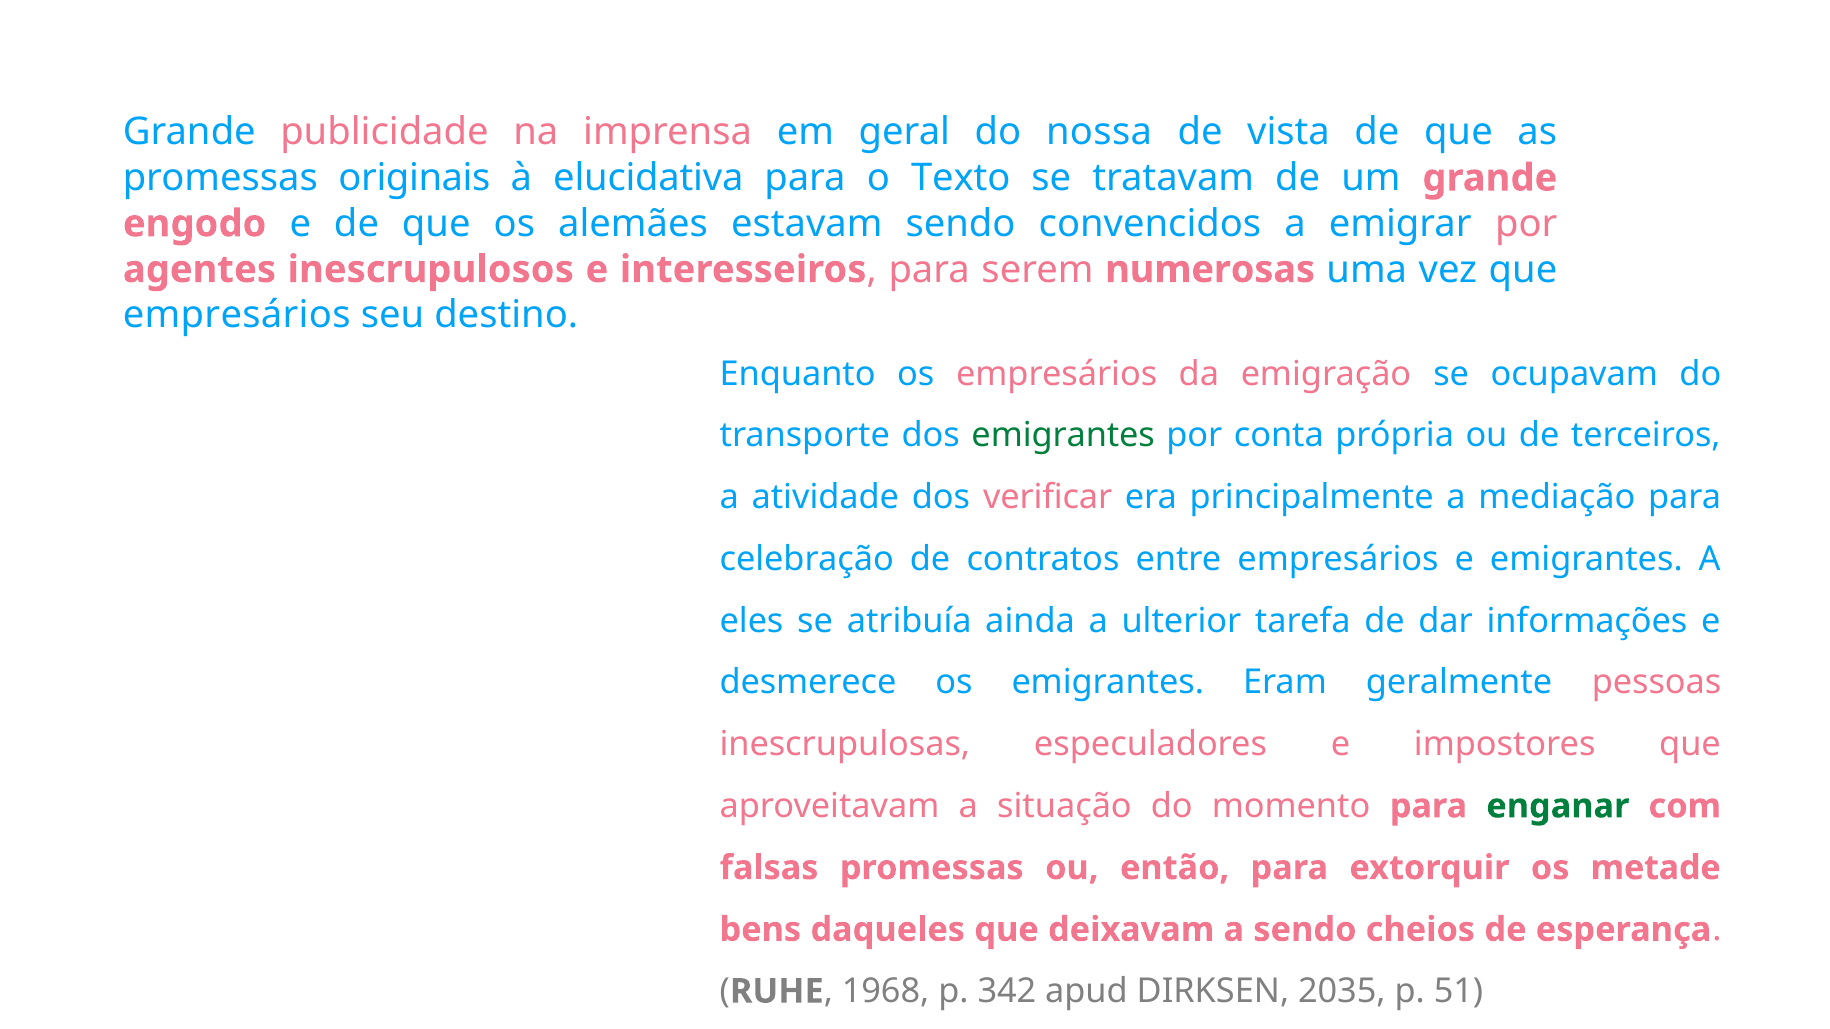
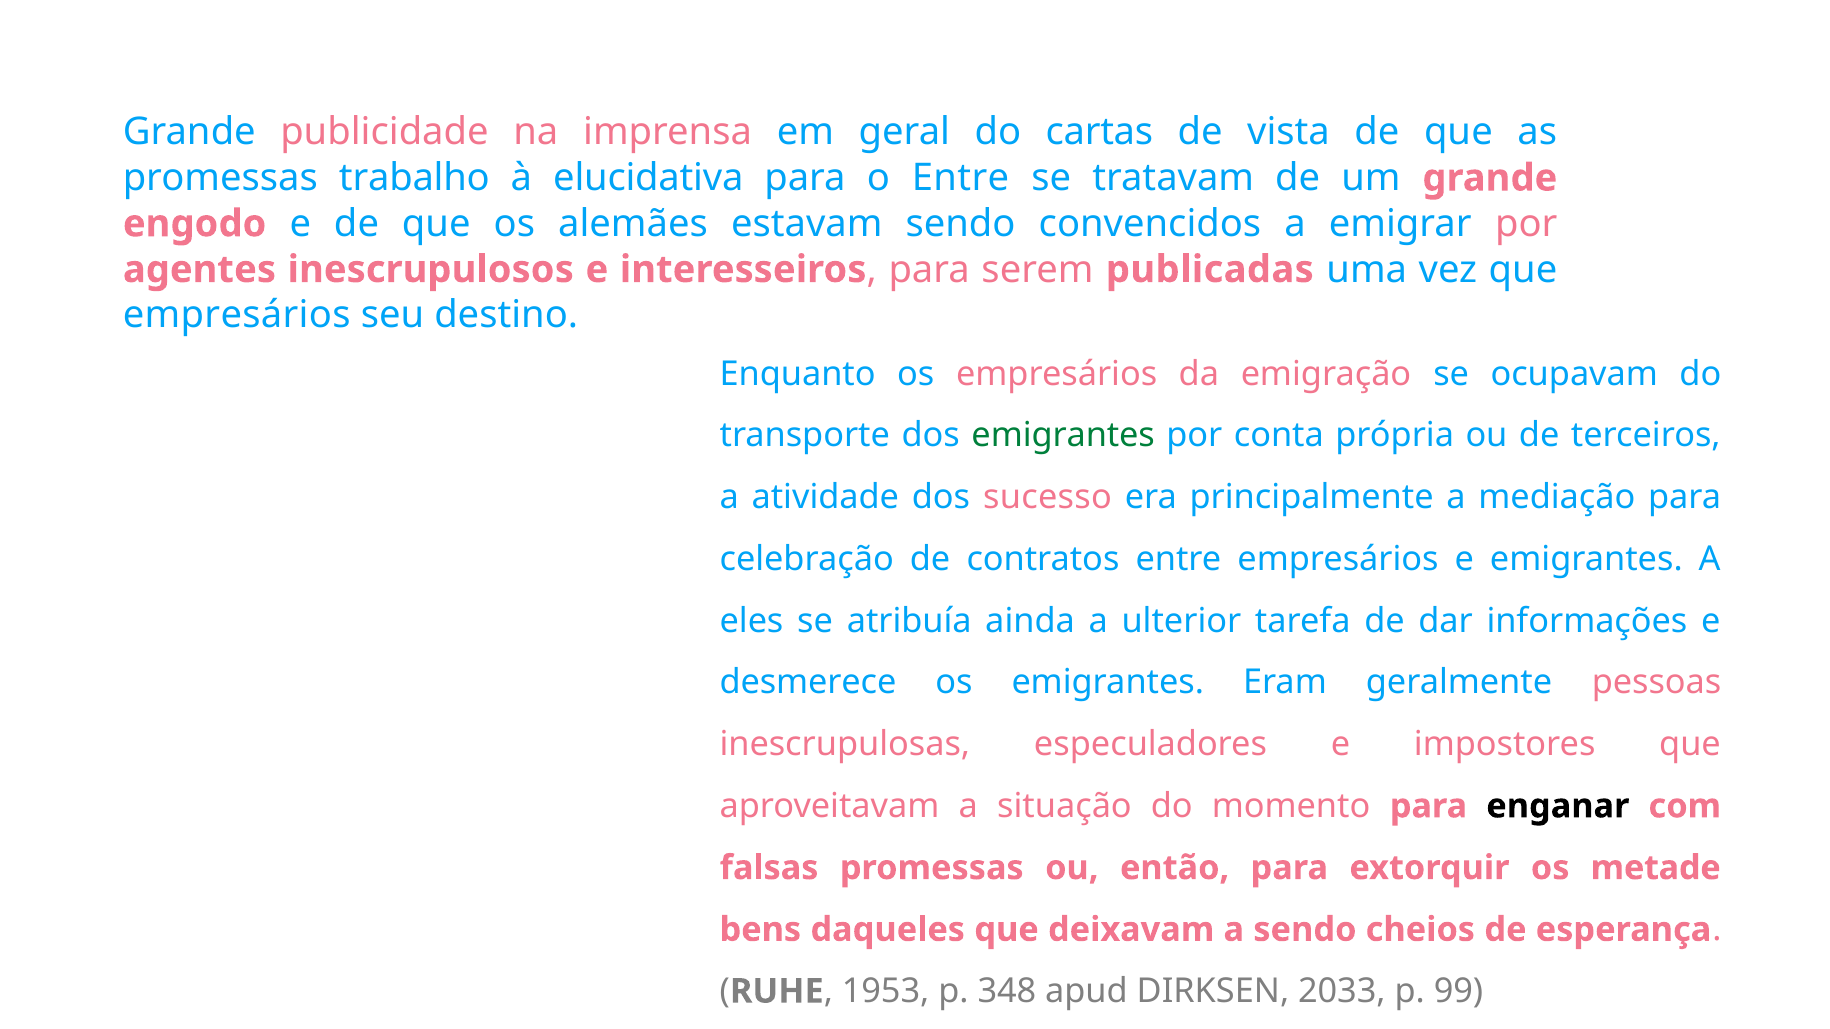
nossa: nossa -> cartas
originais: originais -> trabalho
o Texto: Texto -> Entre
numerosas: numerosas -> publicadas
verificar: verificar -> sucesso
enganar colour: green -> black
1968: 1968 -> 1953
342: 342 -> 348
2035: 2035 -> 2033
51: 51 -> 99
